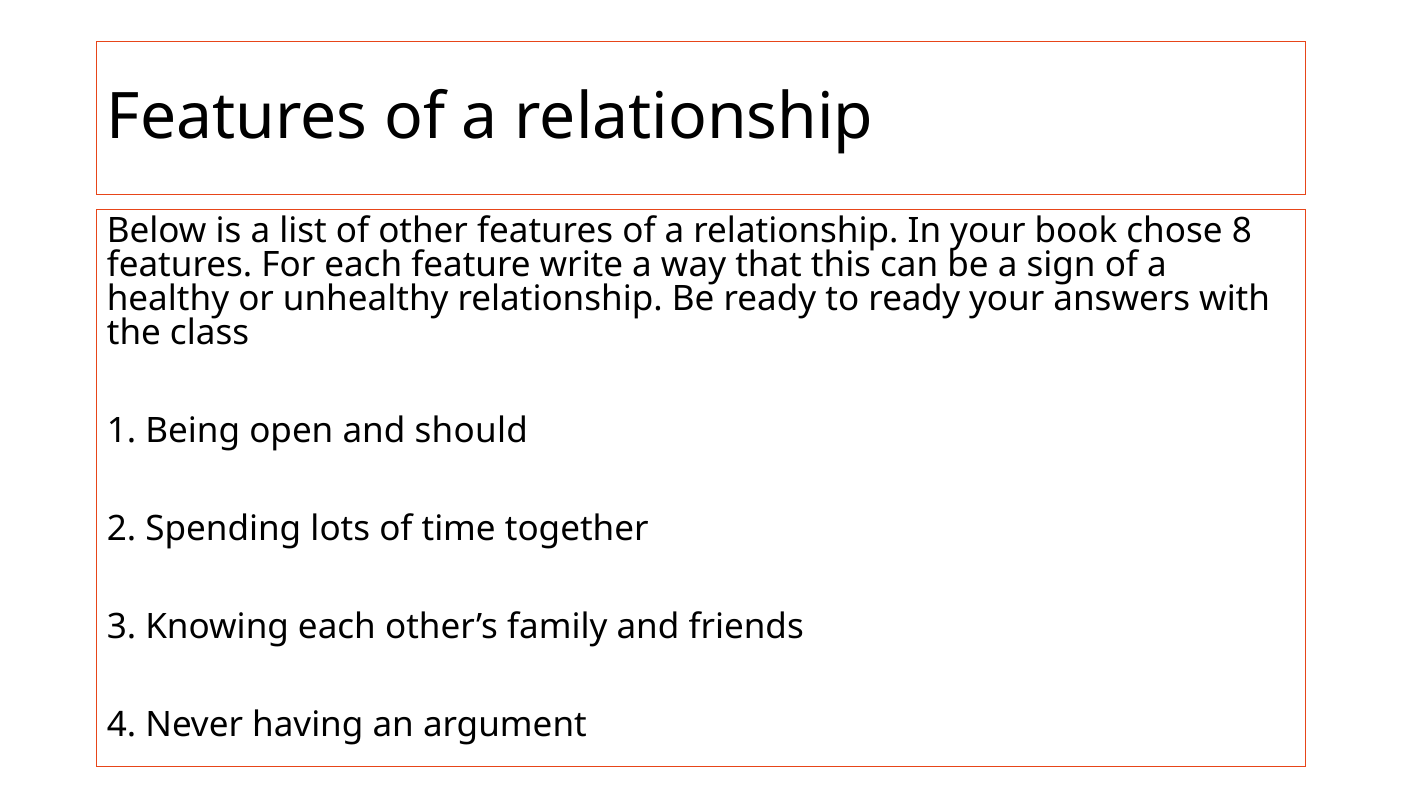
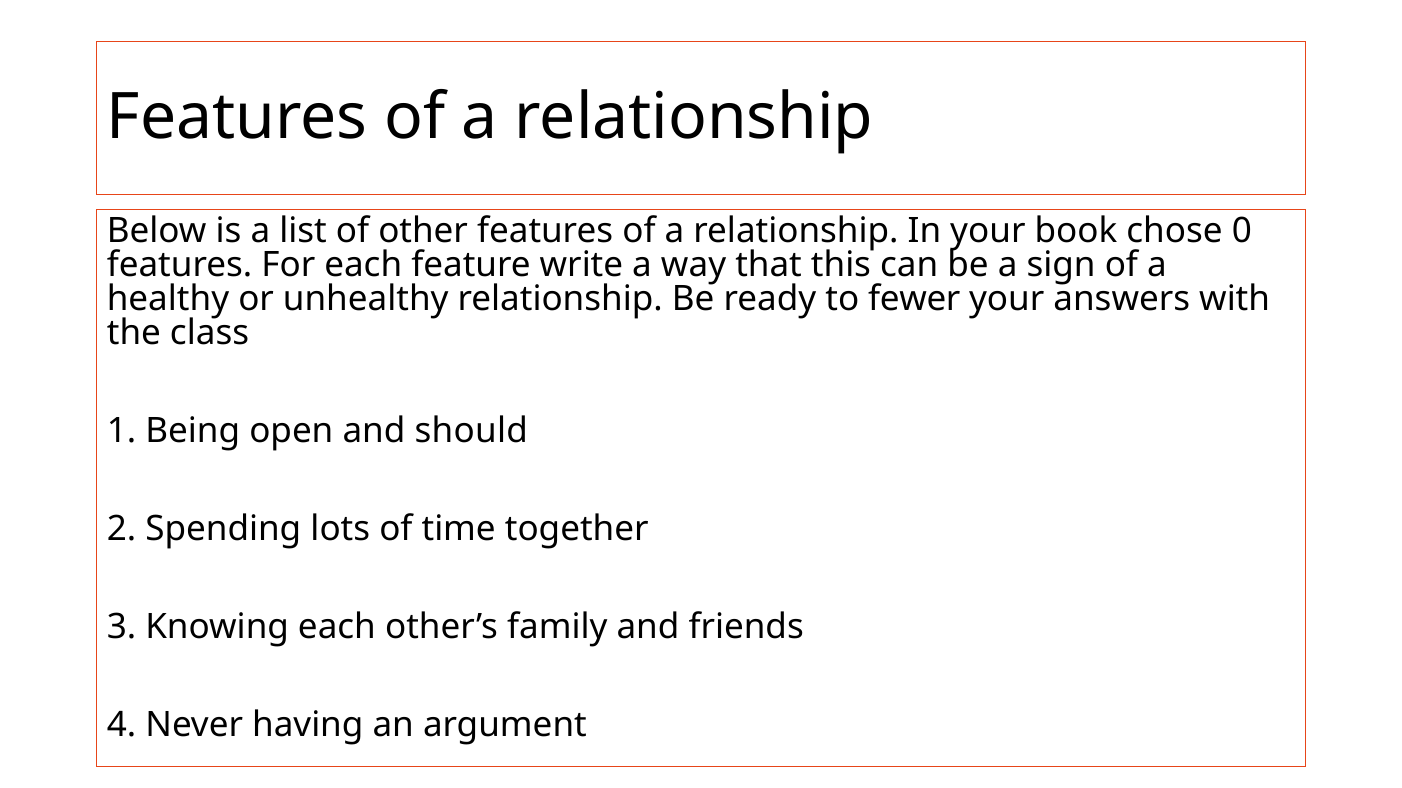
8: 8 -> 0
to ready: ready -> fewer
